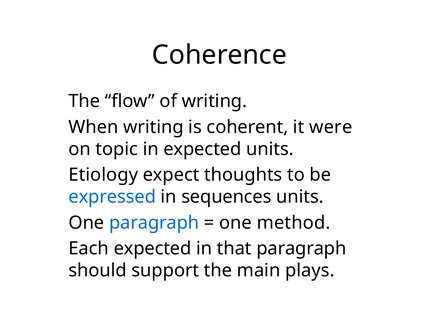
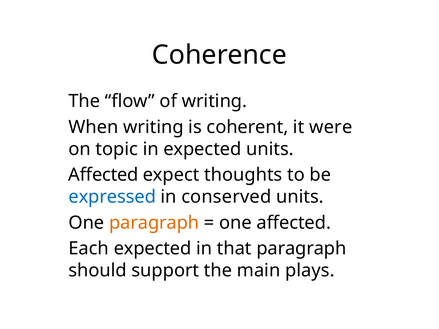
Etiology at (103, 175): Etiology -> Affected
sequences: sequences -> conserved
paragraph at (154, 223) colour: blue -> orange
one method: method -> affected
